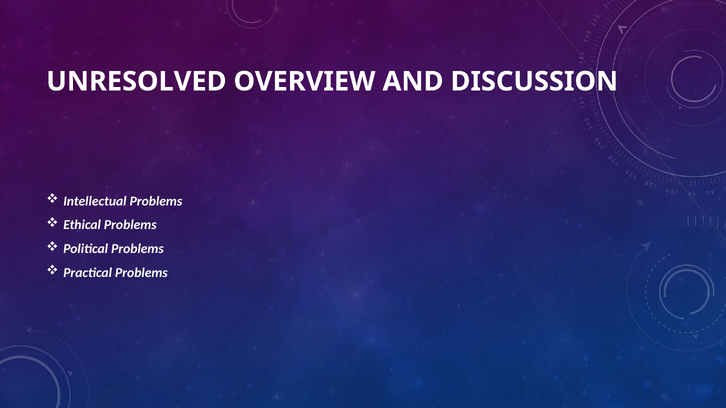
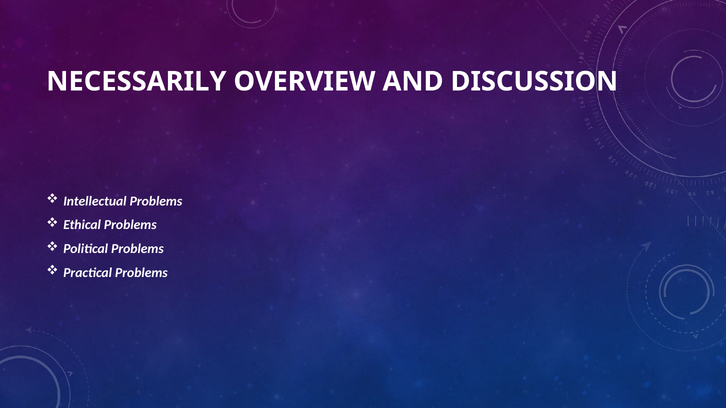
UNRESOLVED: UNRESOLVED -> NECESSARILY
